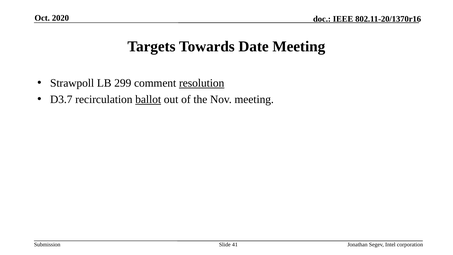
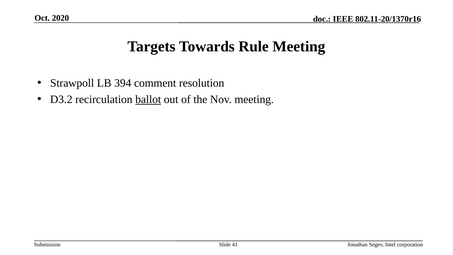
Date: Date -> Rule
299: 299 -> 394
resolution underline: present -> none
D3.7: D3.7 -> D3.2
